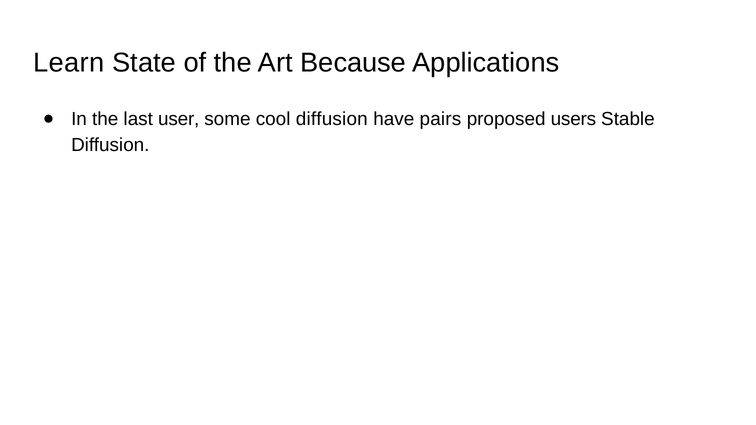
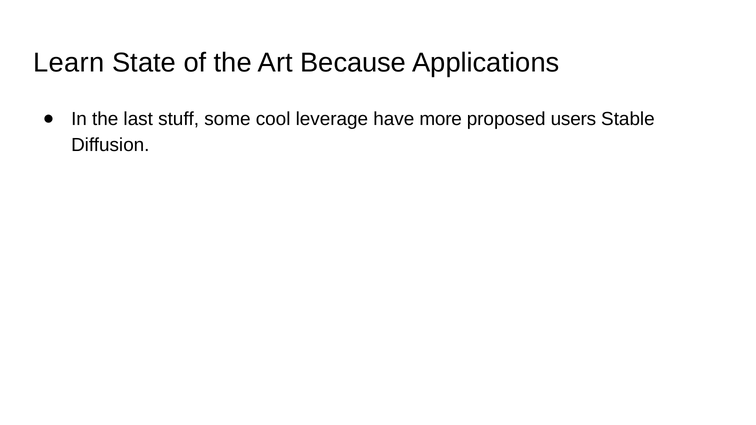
user: user -> stuff
cool diffusion: diffusion -> leverage
pairs: pairs -> more
